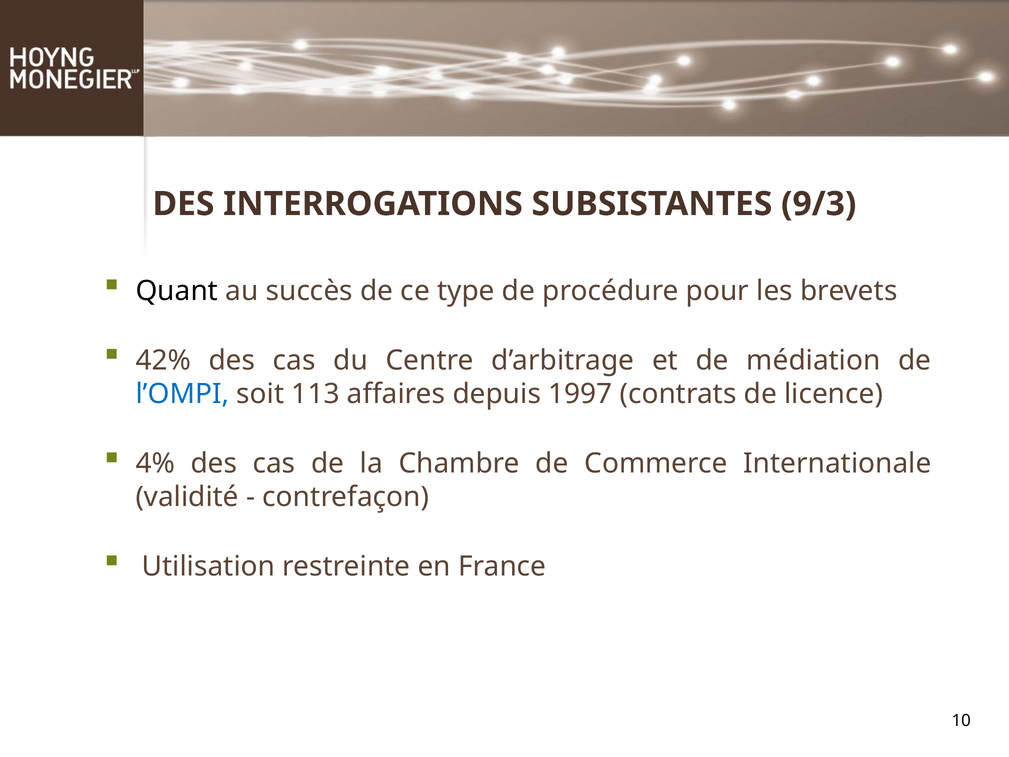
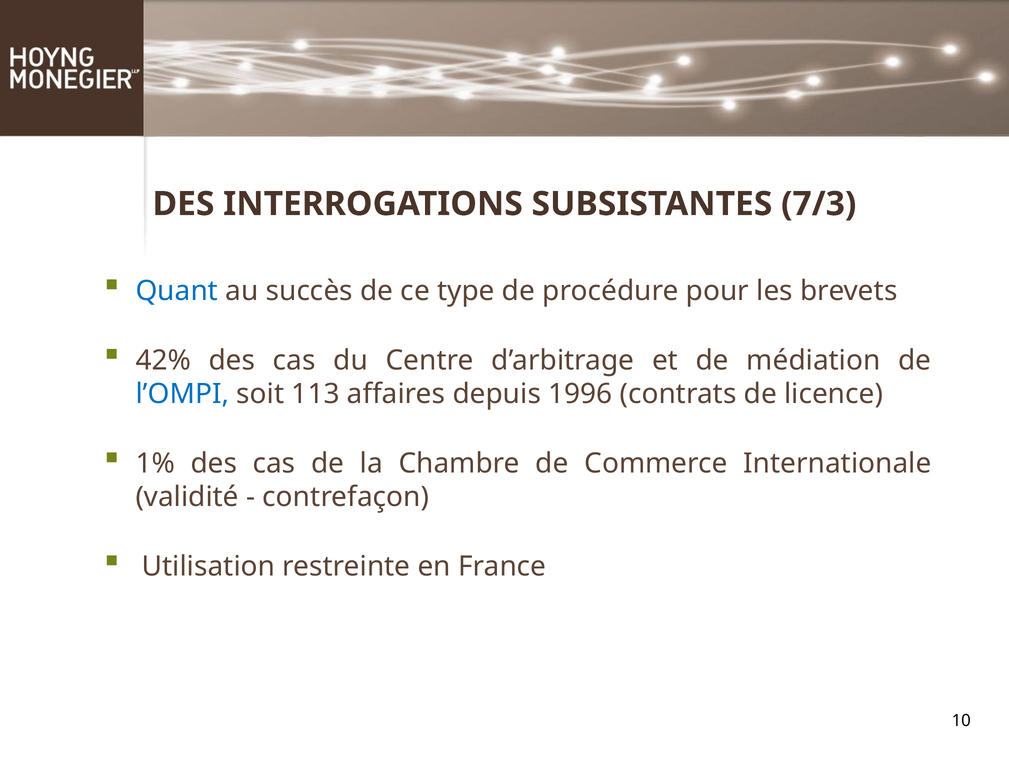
9/3: 9/3 -> 7/3
Quant colour: black -> blue
1997: 1997 -> 1996
4%: 4% -> 1%
